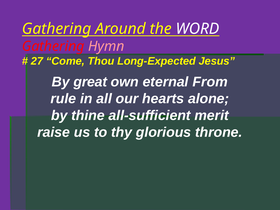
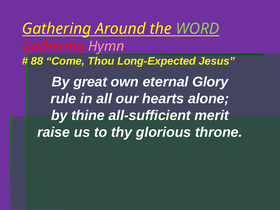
WORD colour: white -> light green
27: 27 -> 88
From: From -> Glory
